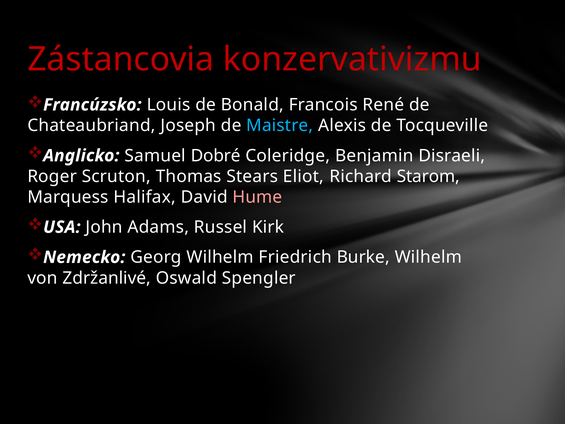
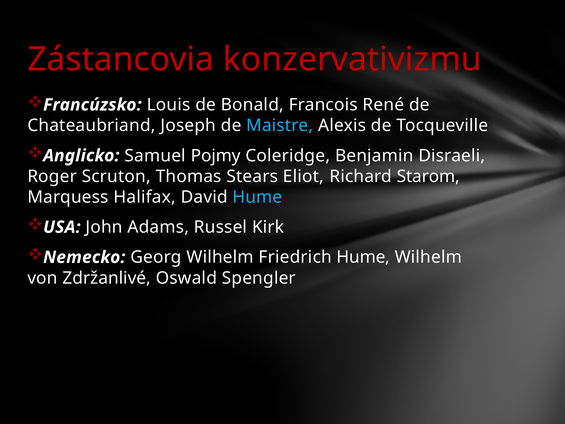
Dobré: Dobré -> Pojmy
Hume at (257, 197) colour: pink -> light blue
Friedrich Burke: Burke -> Hume
